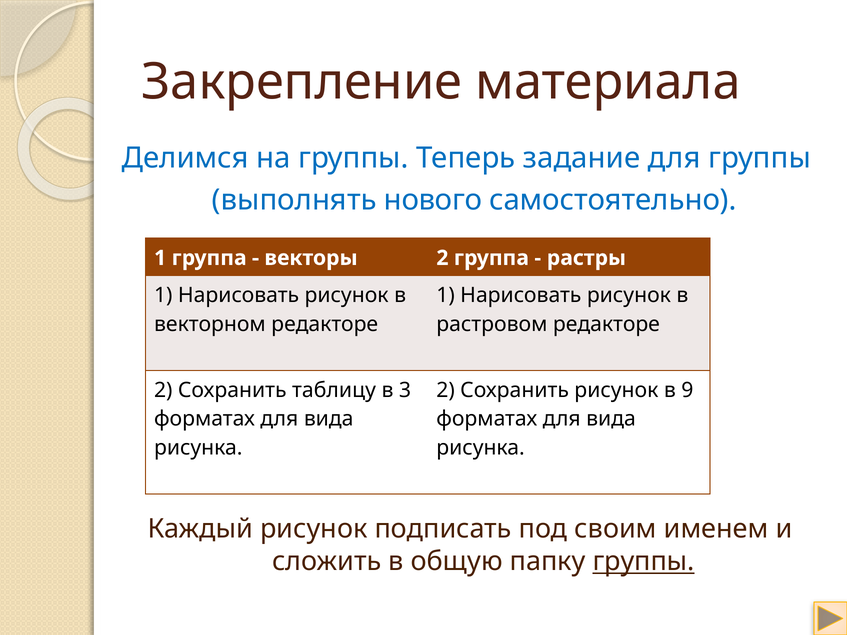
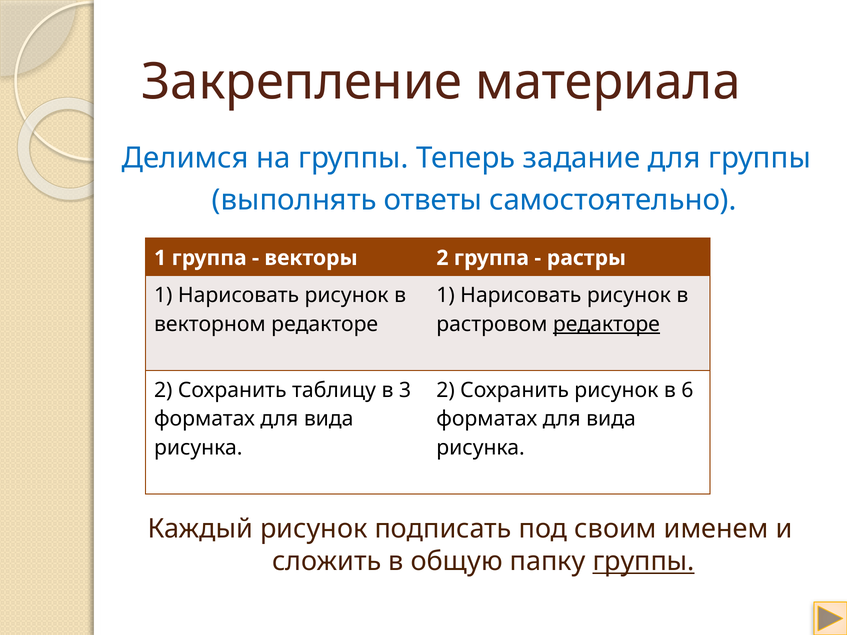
нового: нового -> ответы
редакторе at (606, 324) underline: none -> present
9: 9 -> 6
